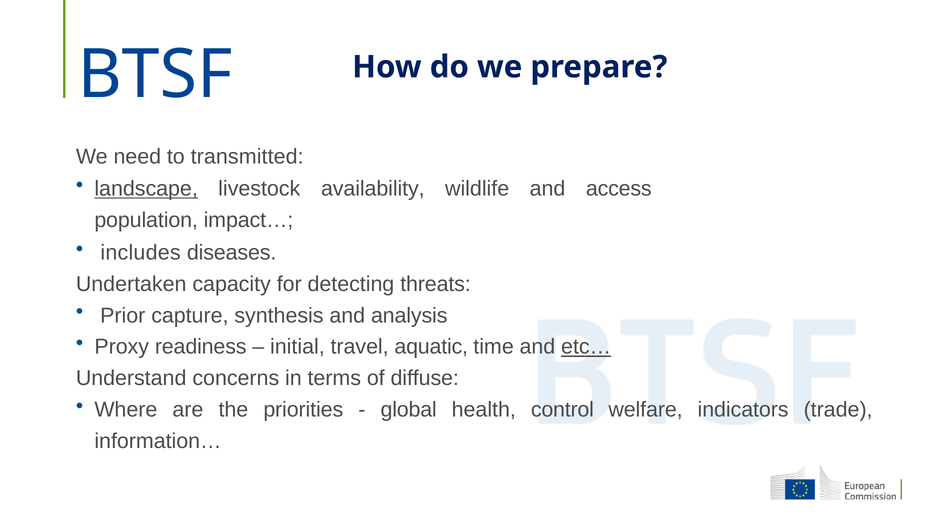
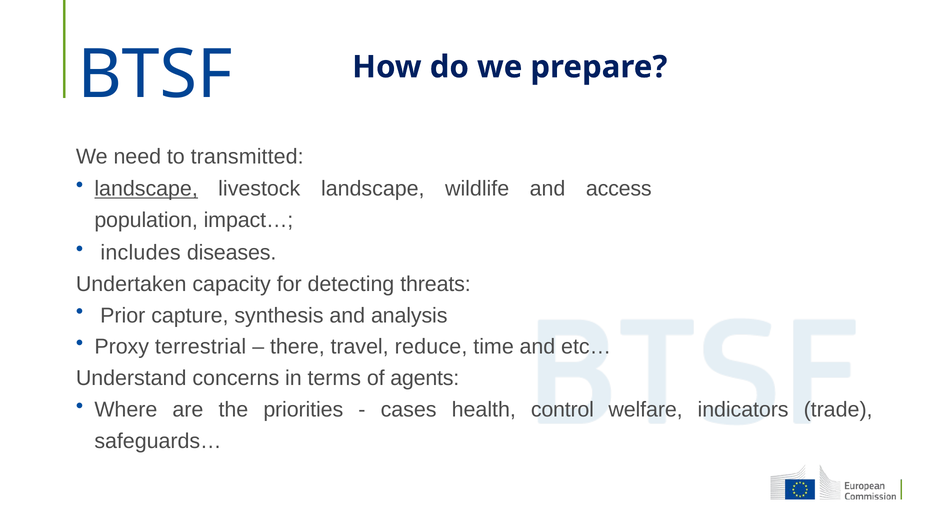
livestock availability: availability -> landscape
readiness: readiness -> terrestrial
initial: initial -> there
aquatic: aquatic -> reduce
etc… underline: present -> none
diffuse: diffuse -> agents
global: global -> cases
information…: information… -> safeguards…
